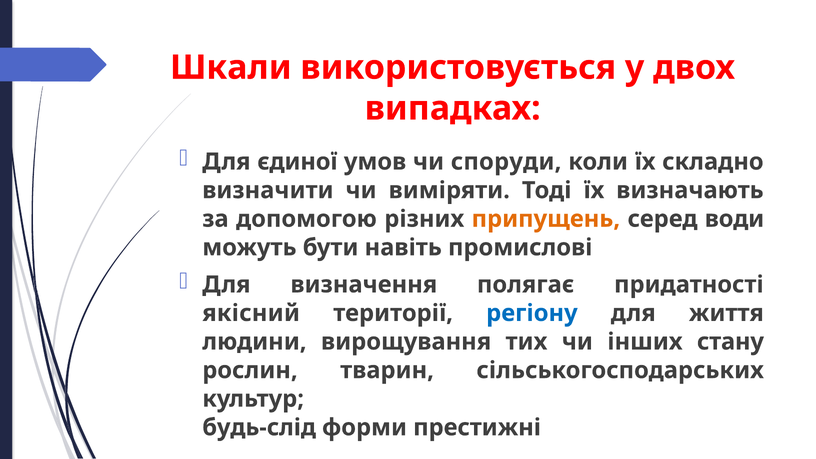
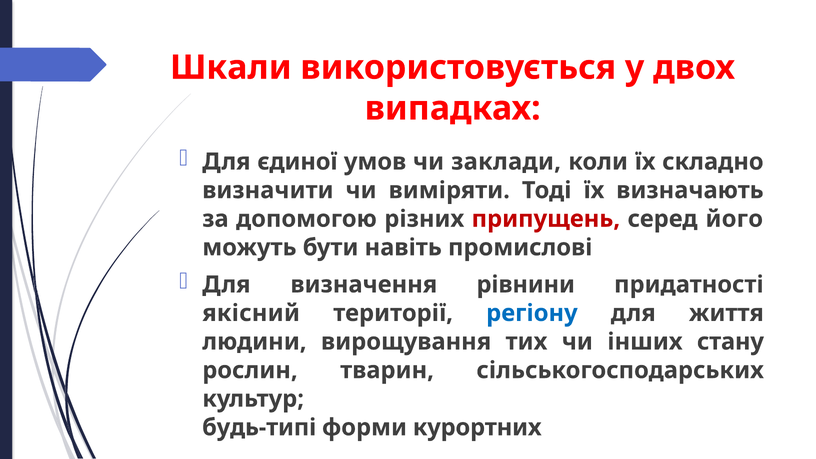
споруди: споруди -> заклади
припущень colour: orange -> red
води: води -> його
полягає: полягає -> рівнини
будь-слід: будь-слід -> будь-типі
престижні: престижні -> курортних
